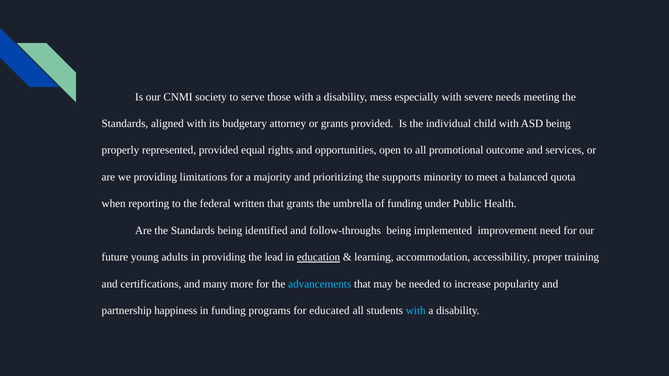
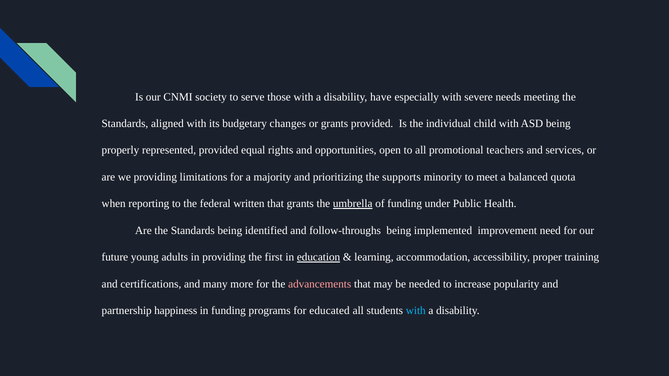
mess: mess -> have
attorney: attorney -> changes
outcome: outcome -> teachers
umbrella underline: none -> present
lead: lead -> first
advancements colour: light blue -> pink
